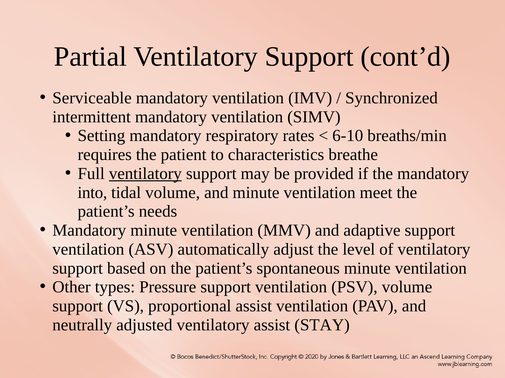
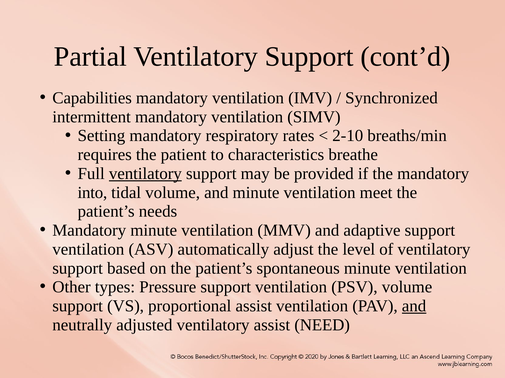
Serviceable: Serviceable -> Capabilities
6-10: 6-10 -> 2-10
and at (414, 307) underline: none -> present
STAY: STAY -> NEED
